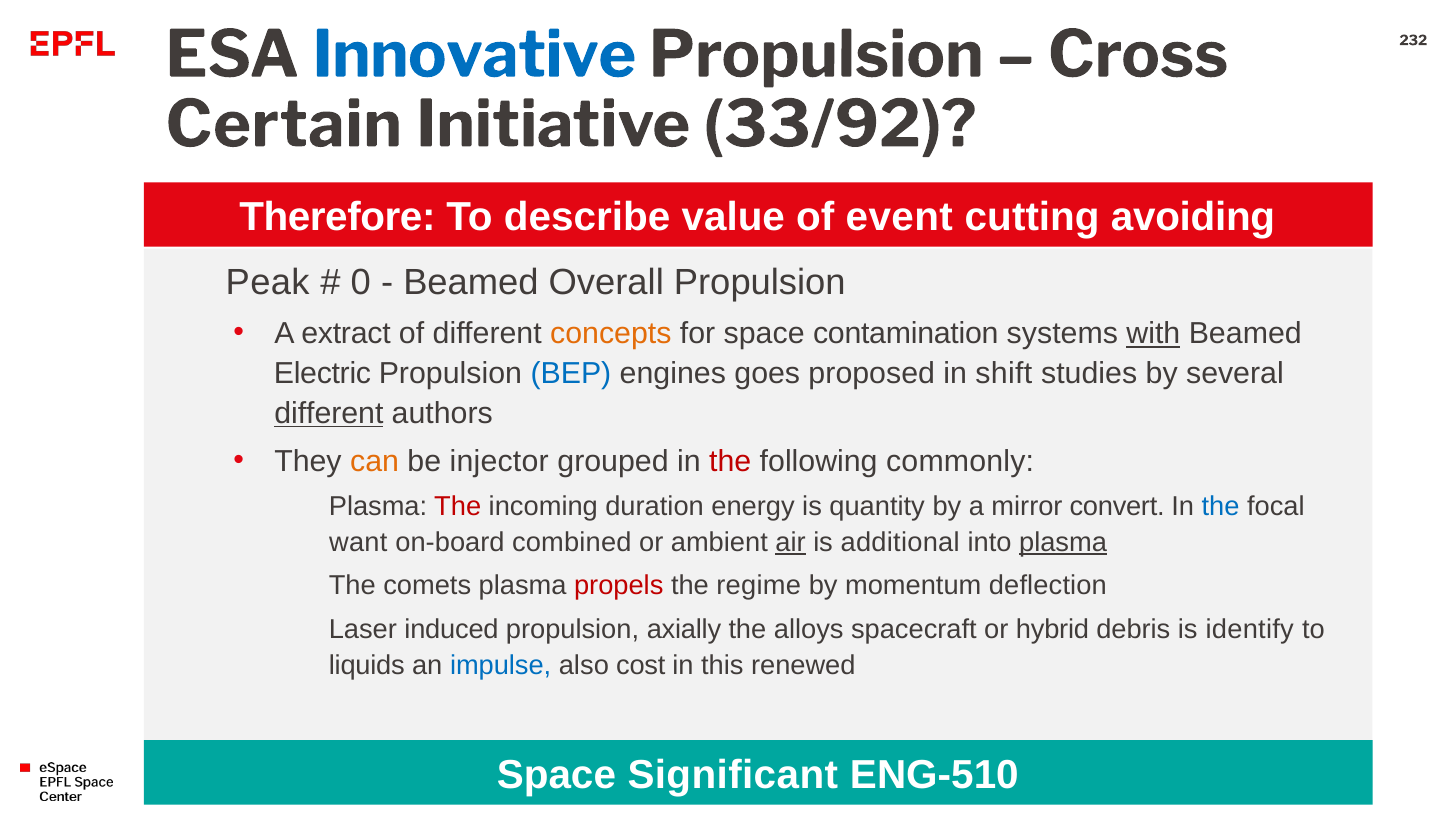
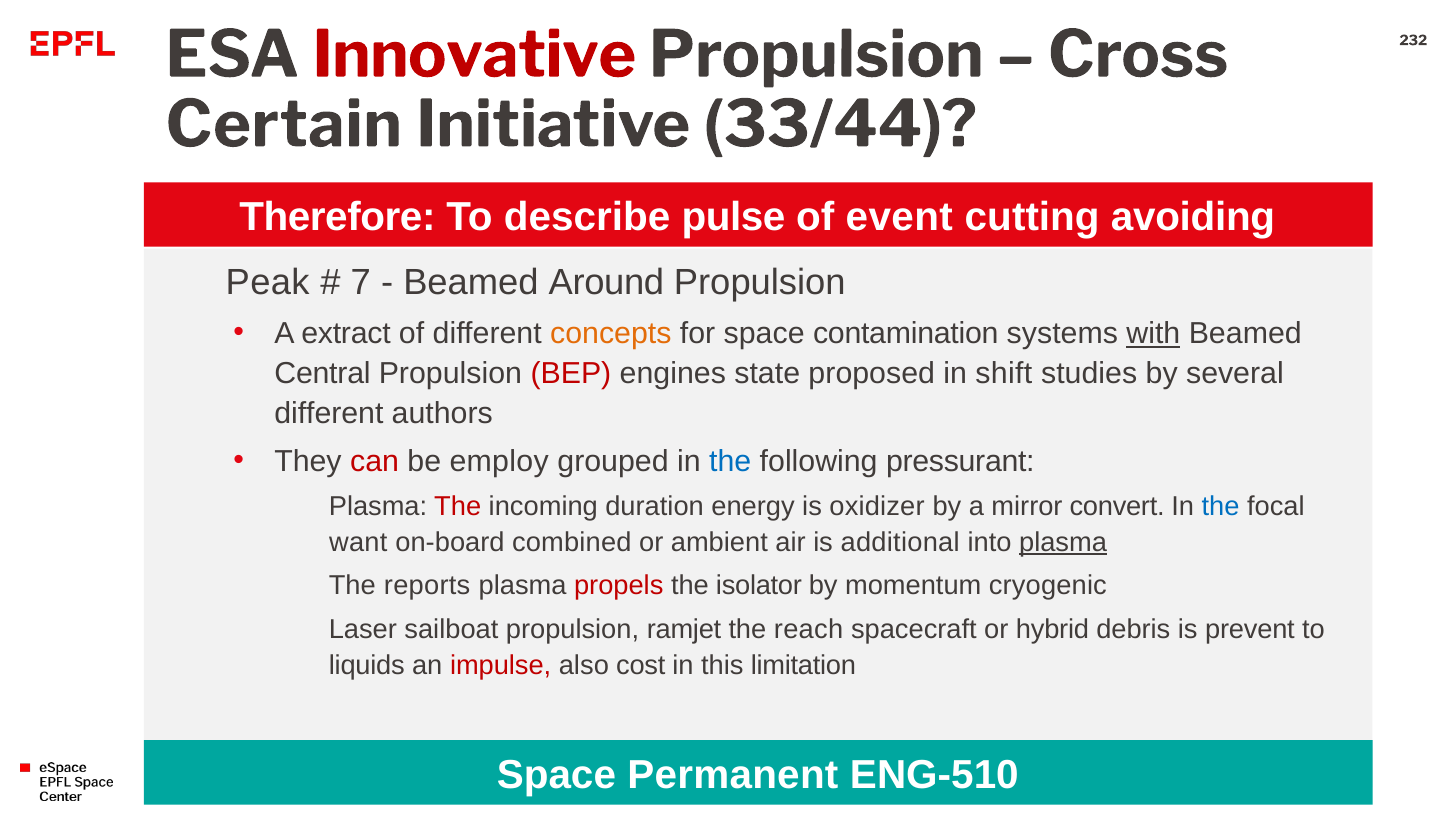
Innovative colour: blue -> red
33/92: 33/92 -> 33/44
value: value -> pulse
0: 0 -> 7
Overall: Overall -> Around
Electric: Electric -> Central
BEP colour: blue -> red
goes: goes -> state
different at (329, 413) underline: present -> none
can colour: orange -> red
injector: injector -> employ
the at (730, 461) colour: red -> blue
commonly: commonly -> pressurant
quantity: quantity -> oxidizer
air underline: present -> none
comets: comets -> reports
regime: regime -> isolator
deflection: deflection -> cryogenic
induced: induced -> sailboat
axially: axially -> ramjet
alloys: alloys -> reach
identify: identify -> prevent
impulse colour: blue -> red
renewed: renewed -> limitation
Significant: Significant -> Permanent
